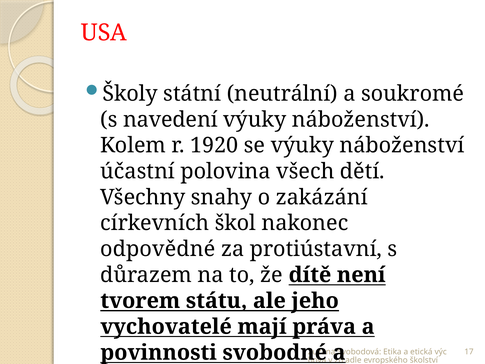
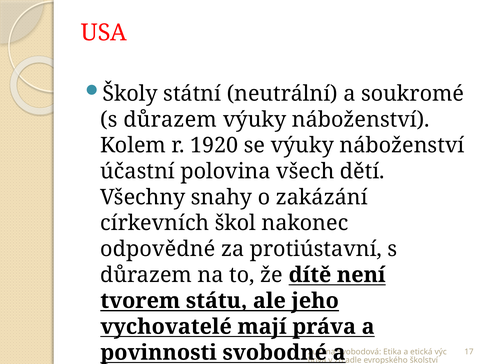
navedení at (170, 120): navedení -> důrazem
